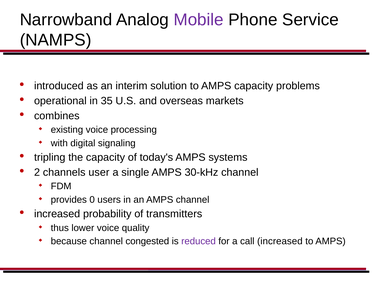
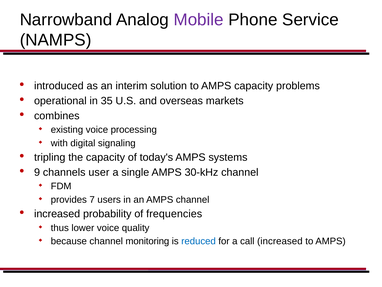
2: 2 -> 9
0: 0 -> 7
transmitters: transmitters -> frequencies
congested: congested -> monitoring
reduced colour: purple -> blue
